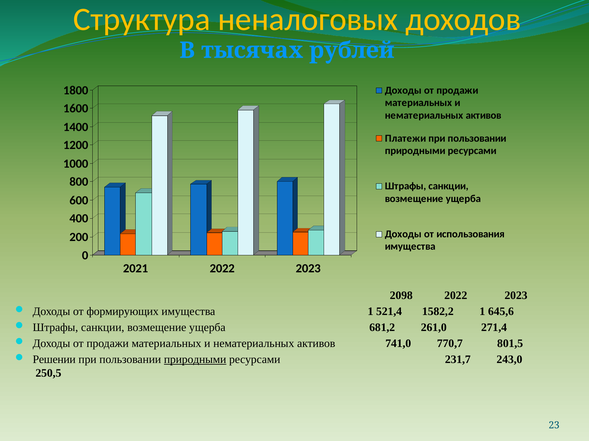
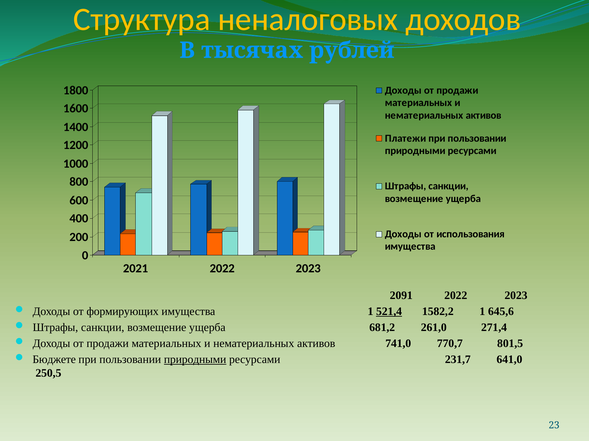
2098: 2098 -> 2091
521,4 underline: none -> present
Решении: Решении -> Бюджете
243,0: 243,0 -> 641,0
